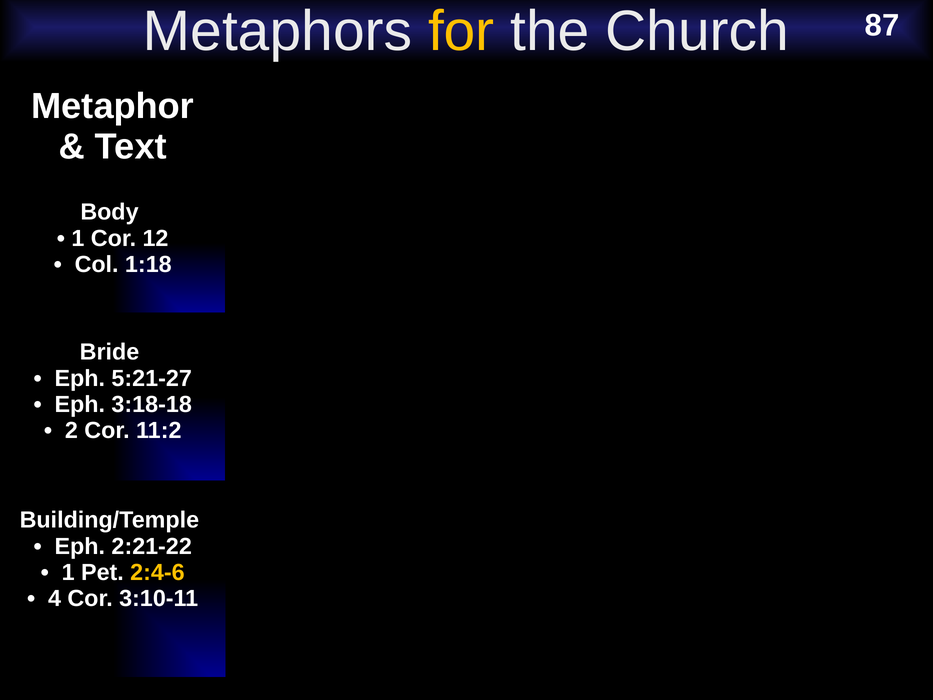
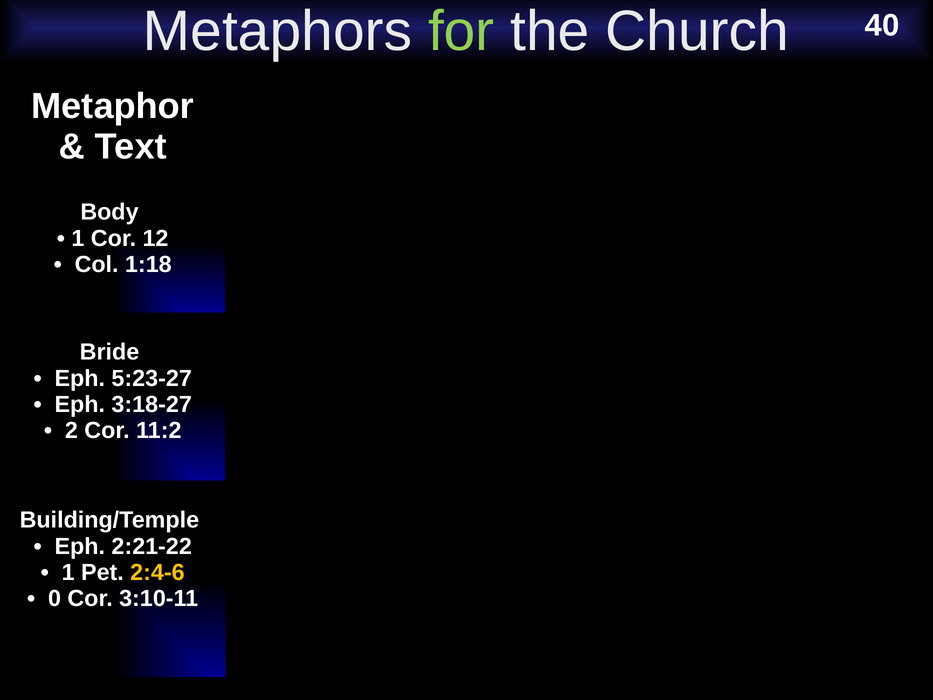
for at (461, 31) colour: yellow -> light green
87: 87 -> 40
5:21-27: 5:21-27 -> 5:23-27
3:18-18: 3:18-18 -> 3:18-27
4: 4 -> 0
